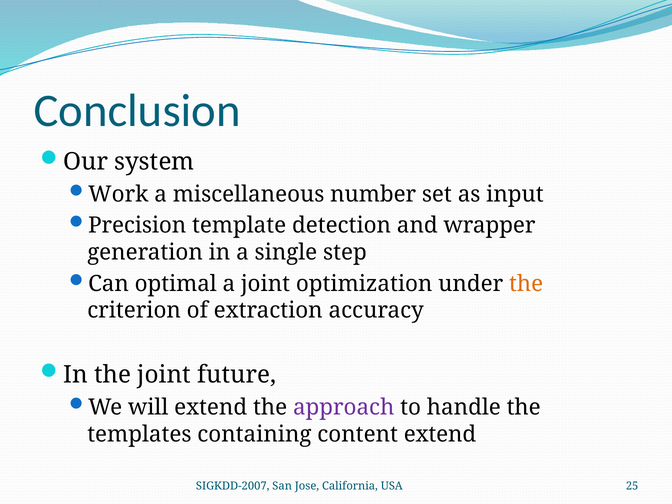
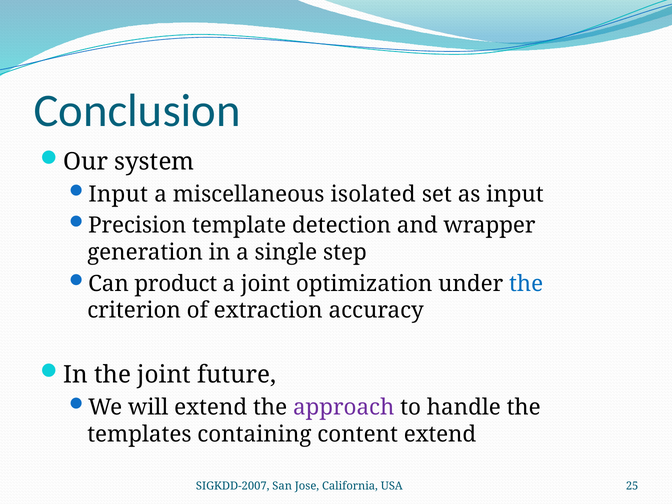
Work at (118, 194): Work -> Input
number: number -> isolated
optimal: optimal -> product
the at (526, 284) colour: orange -> blue
